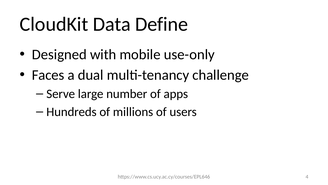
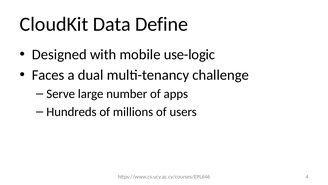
use-only: use-only -> use-logic
